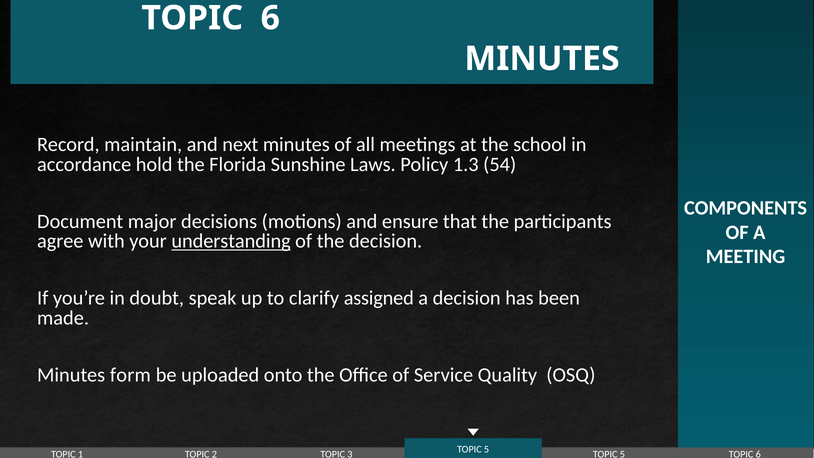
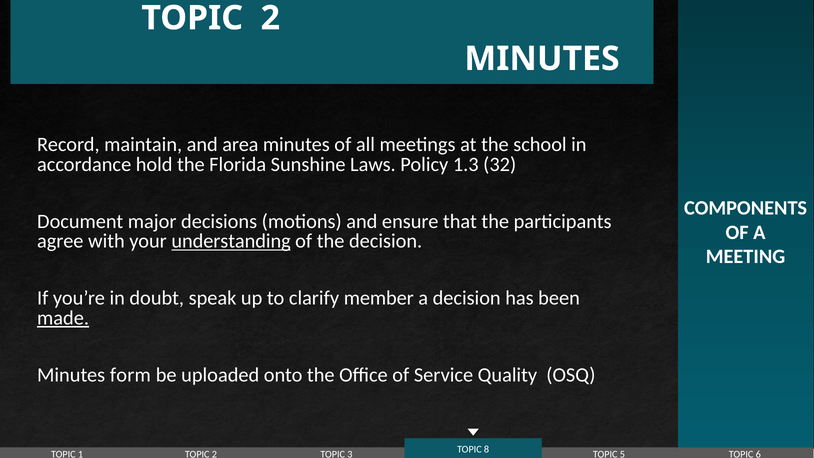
6 at (270, 18): 6 -> 2
next: next -> area
54: 54 -> 32
assigned: assigned -> member
made underline: none -> present
5 at (487, 449): 5 -> 8
